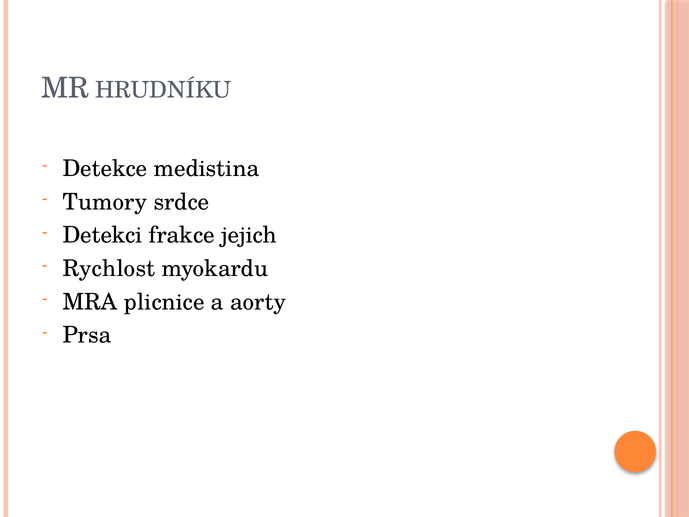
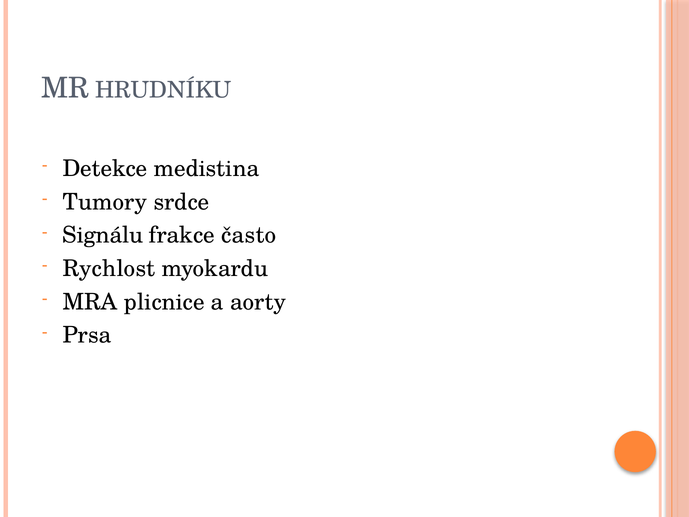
Detekci: Detekci -> Signálu
jejich: jejich -> často
